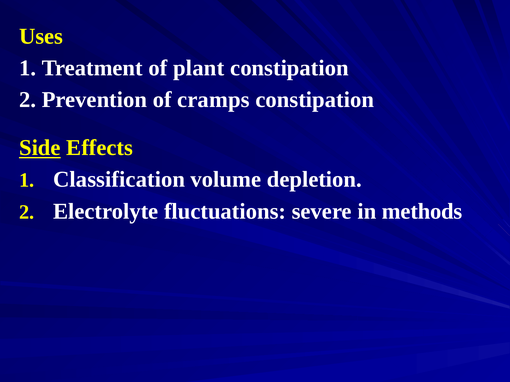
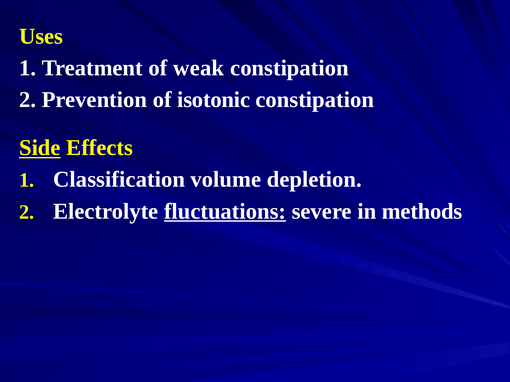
plant: plant -> weak
cramps: cramps -> isotonic
fluctuations underline: none -> present
